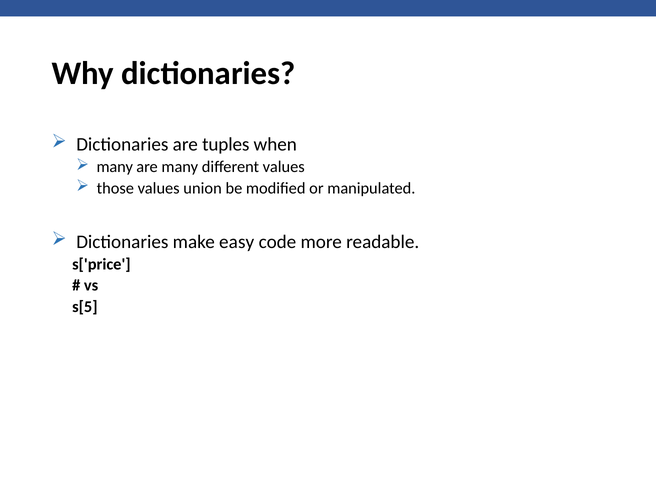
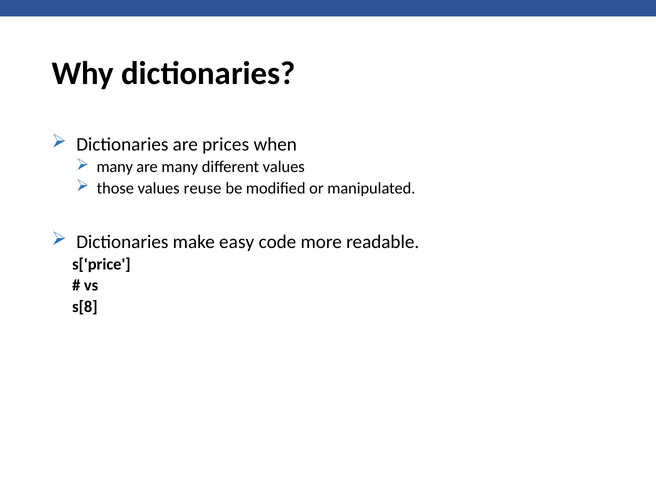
tuples: tuples -> prices
union: union -> reuse
s[5: s[5 -> s[8
